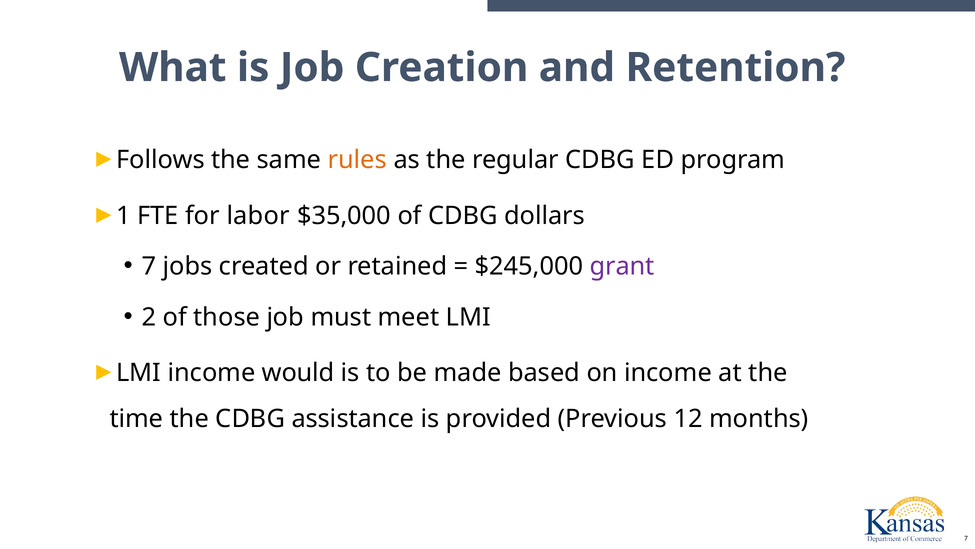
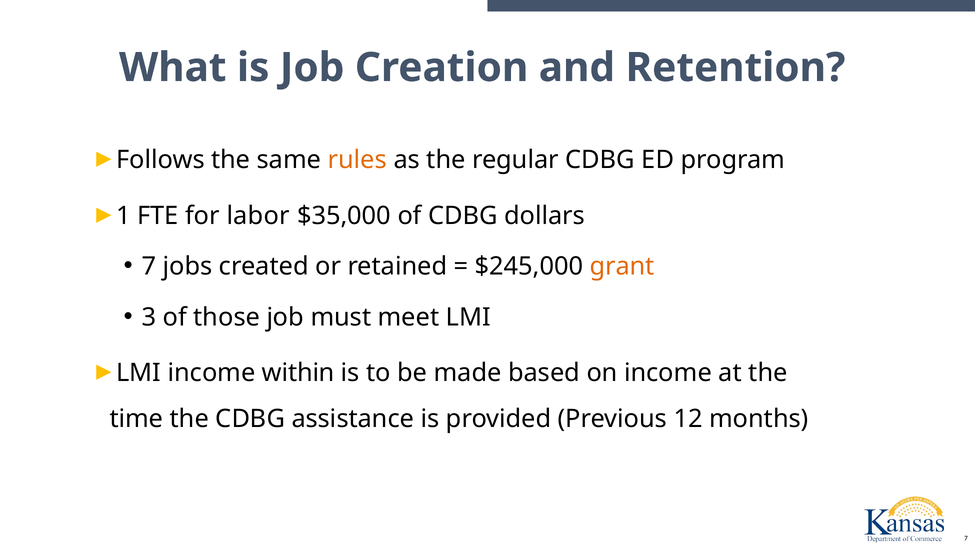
grant colour: purple -> orange
2: 2 -> 3
would: would -> within
